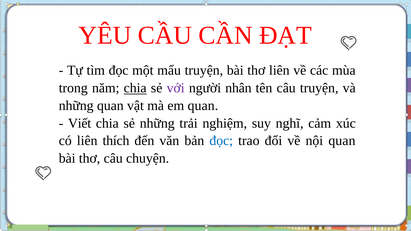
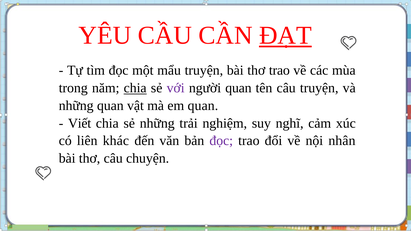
ĐẠT underline: none -> present
thơ liên: liên -> trao
người nhân: nhân -> quan
thích: thích -> khác
đọc at (221, 141) colour: blue -> purple
nội quan: quan -> nhân
